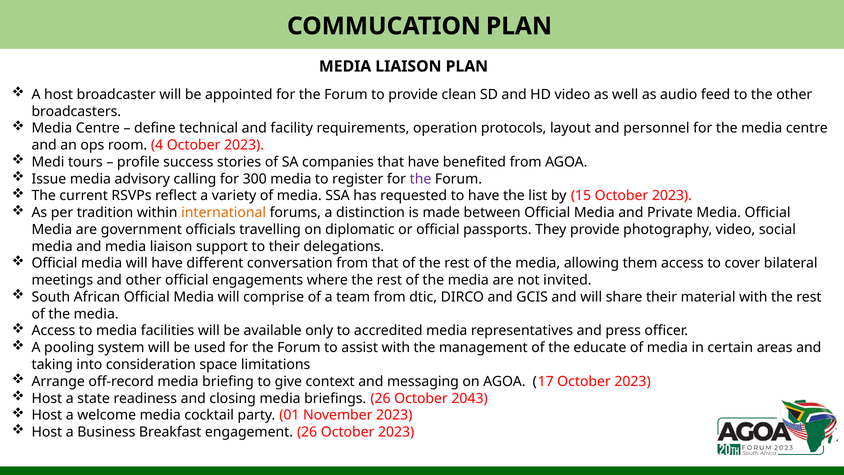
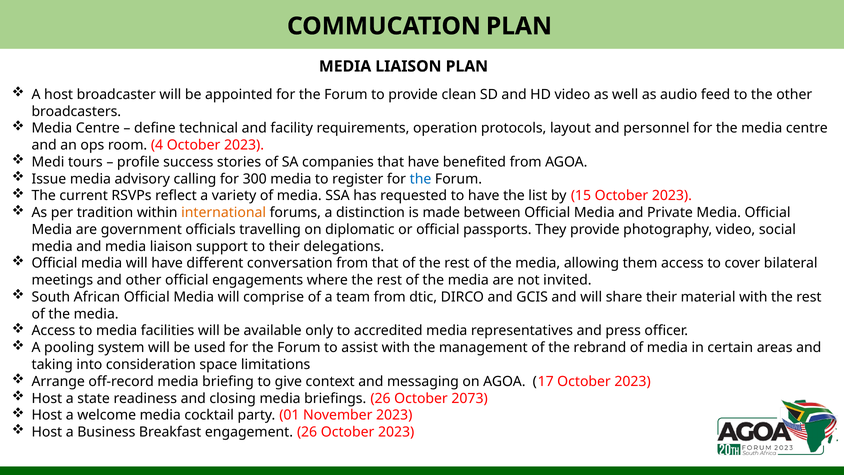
the at (421, 179) colour: purple -> blue
educate: educate -> rebrand
2043: 2043 -> 2073
